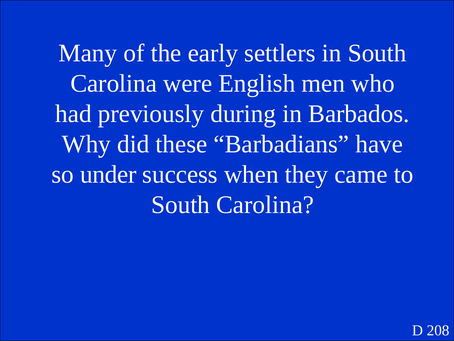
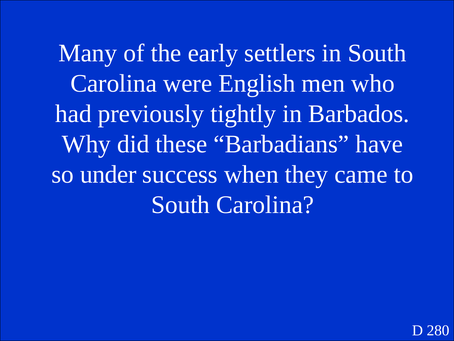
during: during -> tightly
208: 208 -> 280
